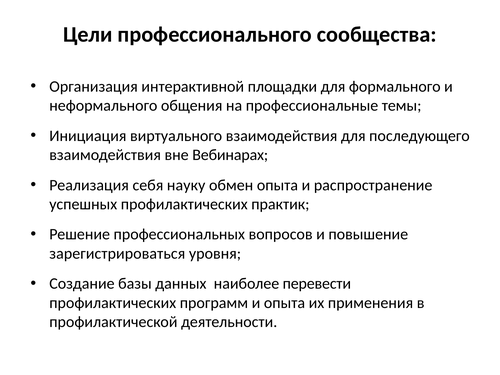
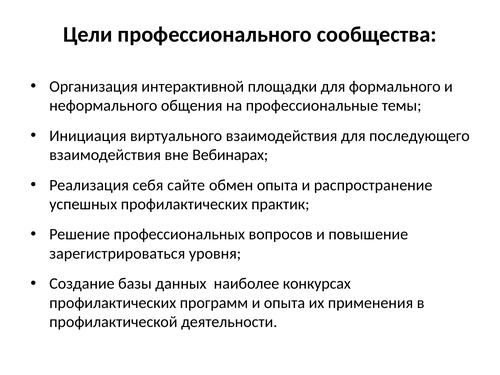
науку: науку -> сайте
перевести: перевести -> конкурсах
